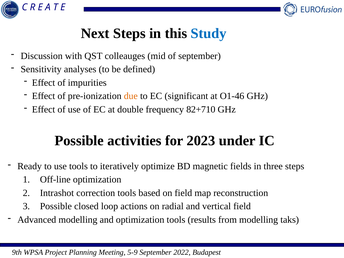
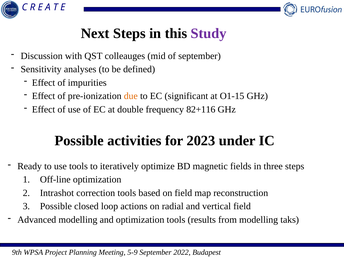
Study colour: blue -> purple
O1-46: O1-46 -> O1-15
82+710: 82+710 -> 82+116
